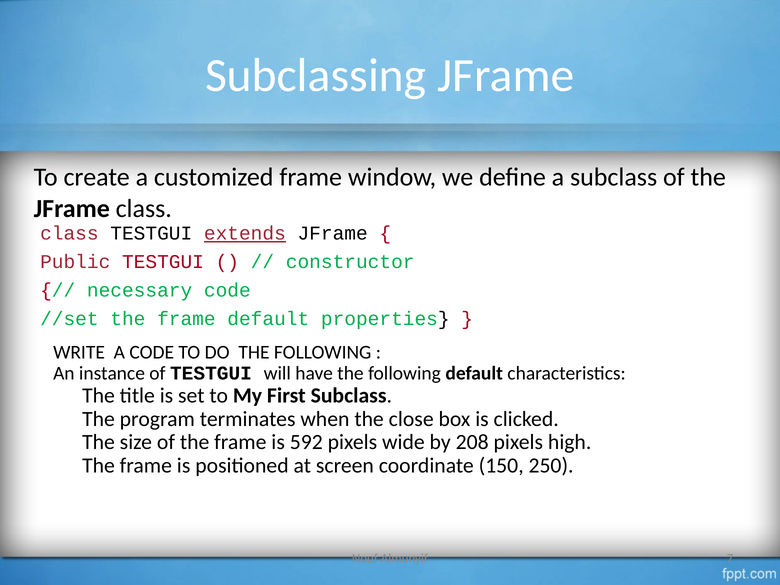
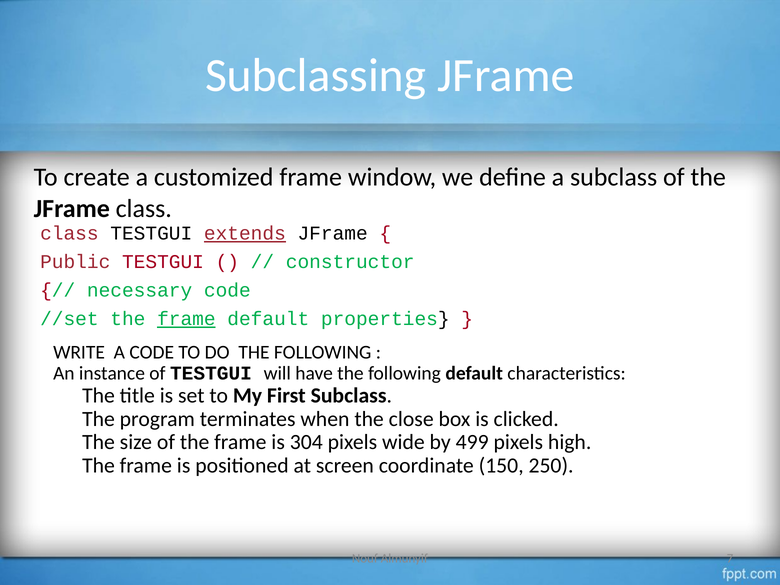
frame at (186, 319) underline: none -> present
592: 592 -> 304
208: 208 -> 499
